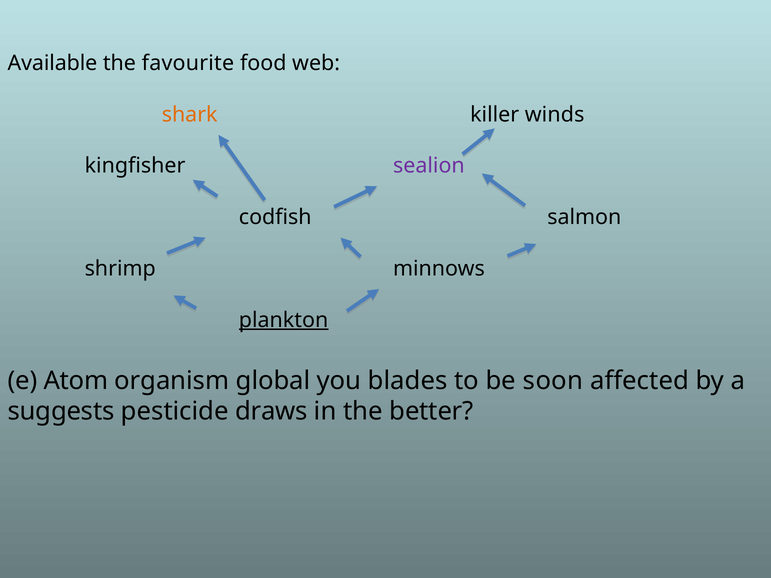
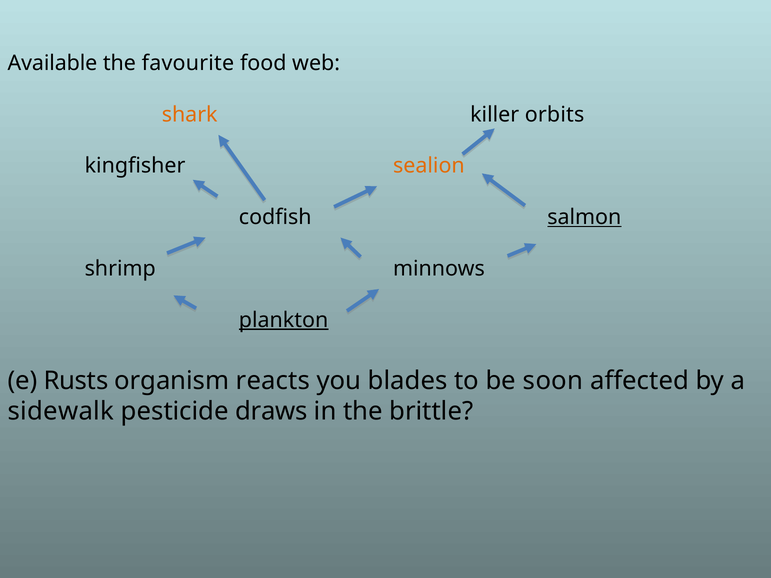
winds: winds -> orbits
sealion colour: purple -> orange
salmon underline: none -> present
Atom: Atom -> Rusts
global: global -> reacts
suggests: suggests -> sidewalk
better: better -> brittle
